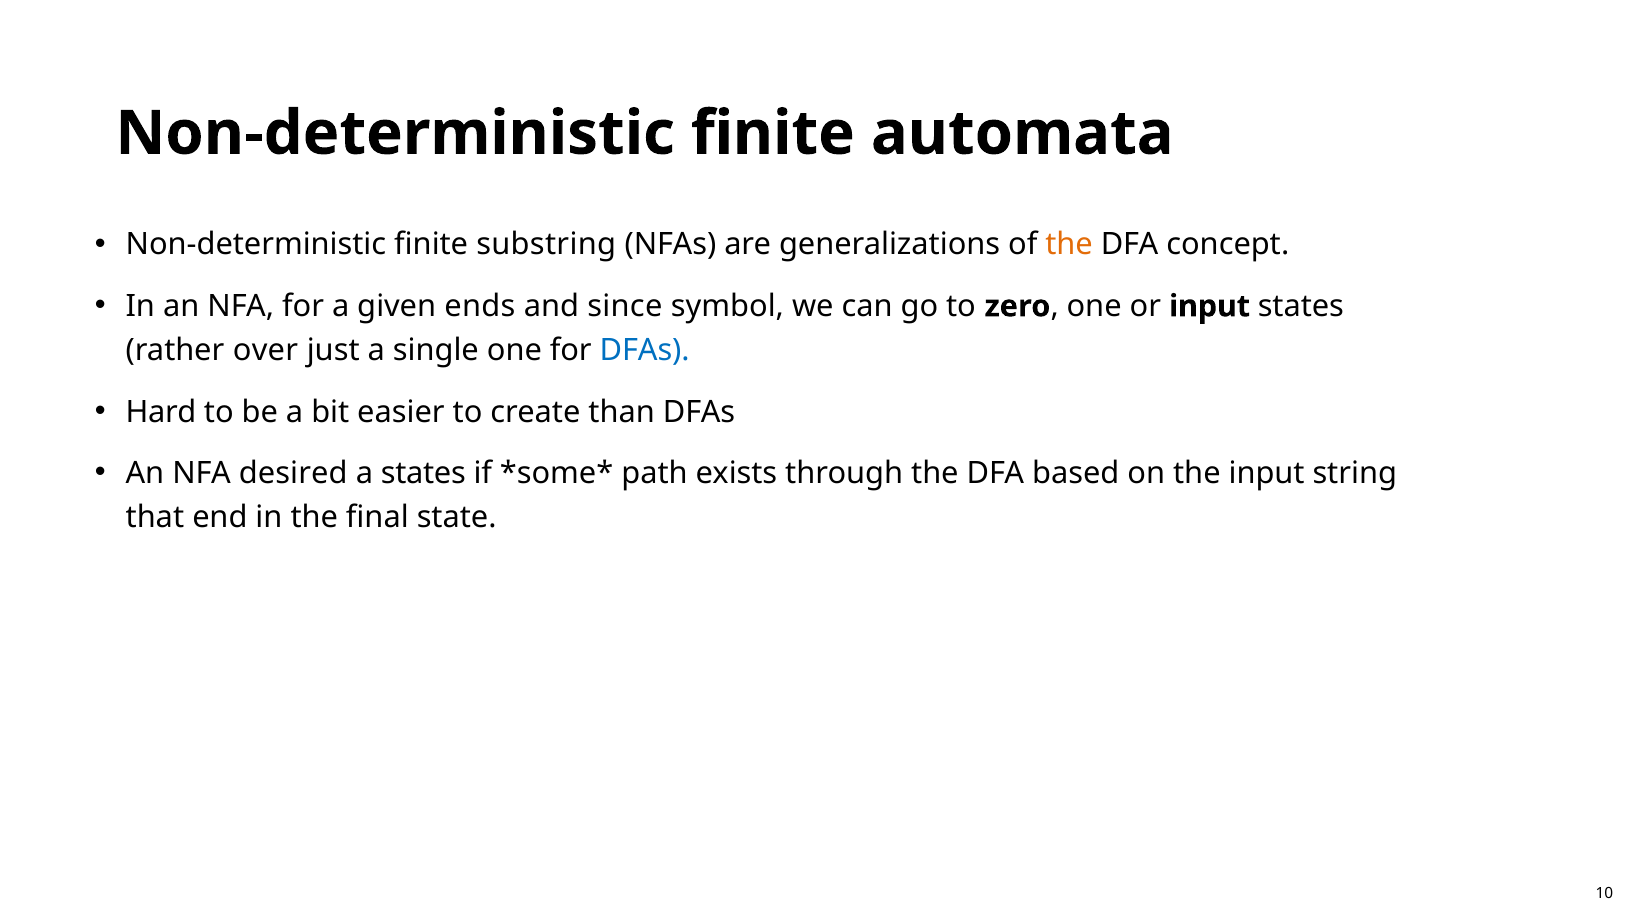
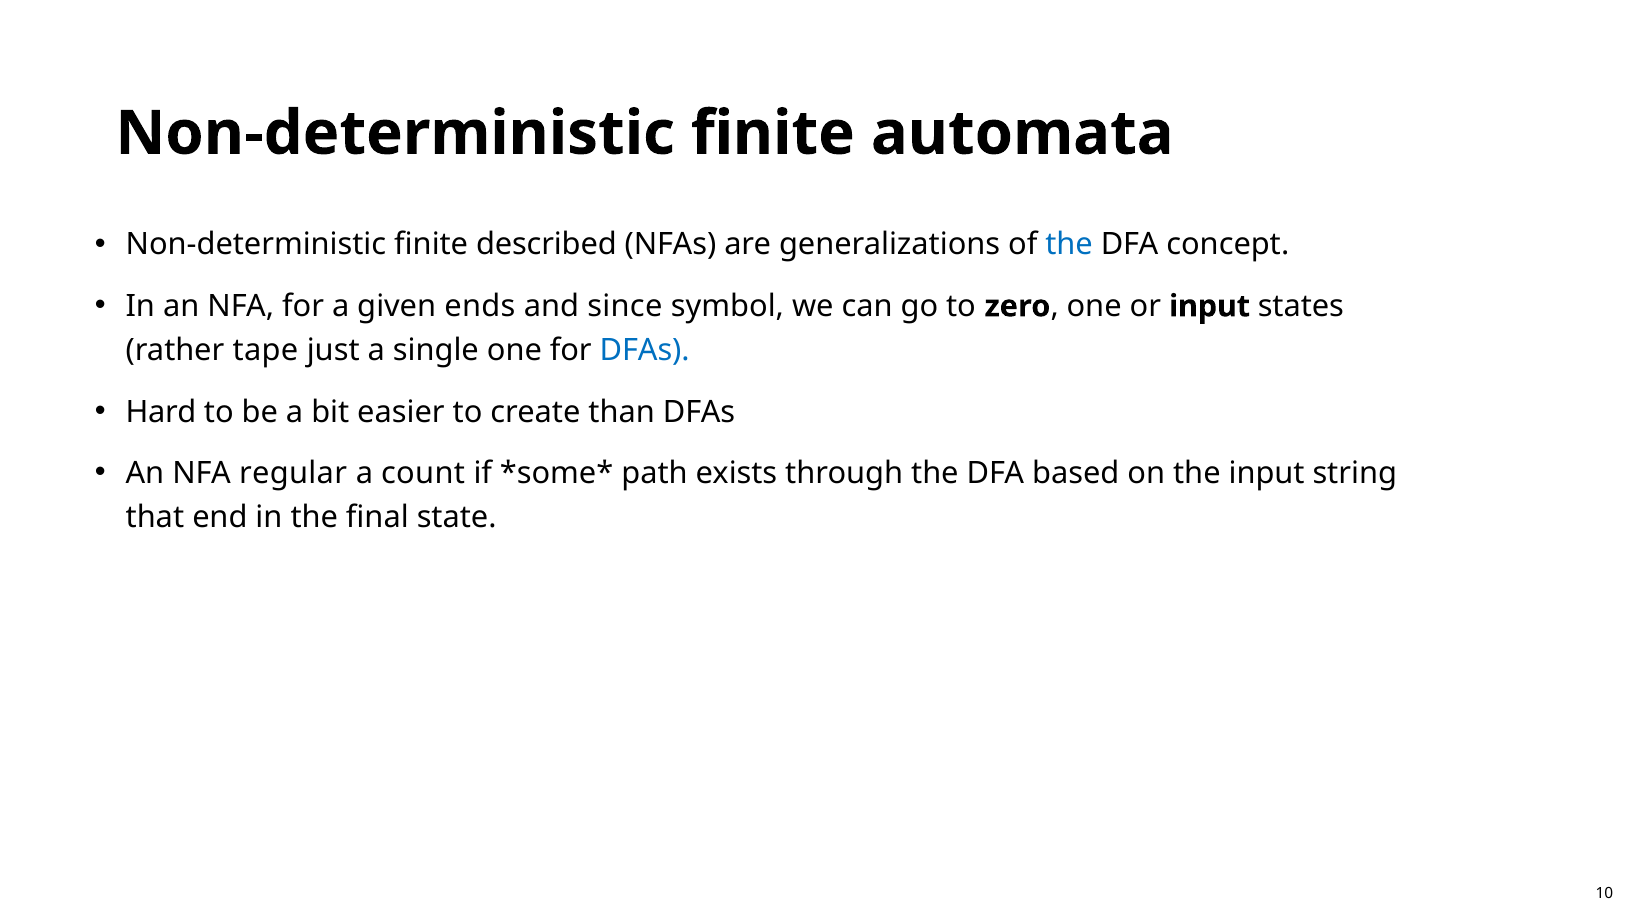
substring: substring -> described
the at (1069, 245) colour: orange -> blue
over: over -> tape
desired: desired -> regular
a states: states -> count
